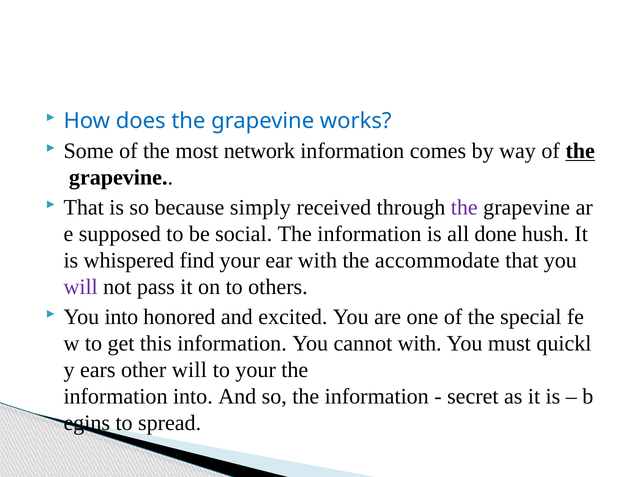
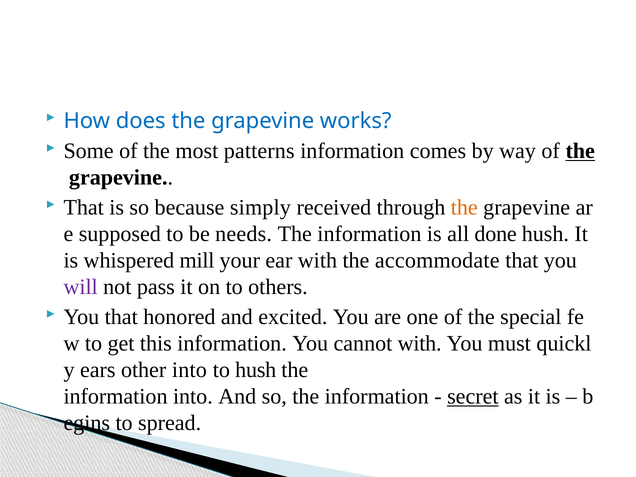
network: network -> patterns
the at (464, 207) colour: purple -> orange
social: social -> needs
find: find -> mill
You into: into -> that
other will: will -> into
to your: your -> hush
secret underline: none -> present
